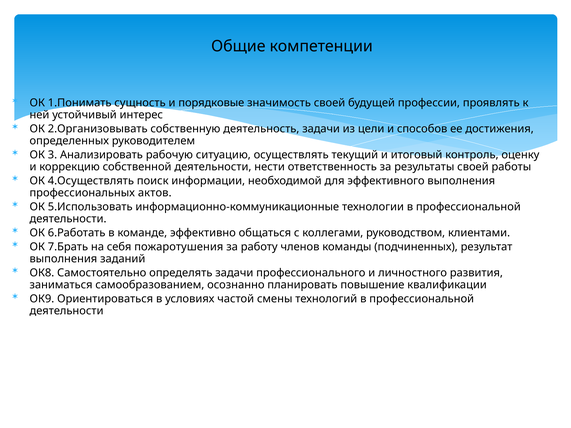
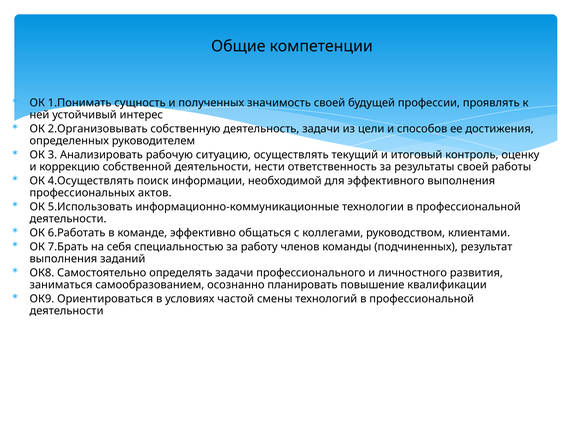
порядковые: порядковые -> полученных
пожаротушения: пожаротушения -> специальностью
